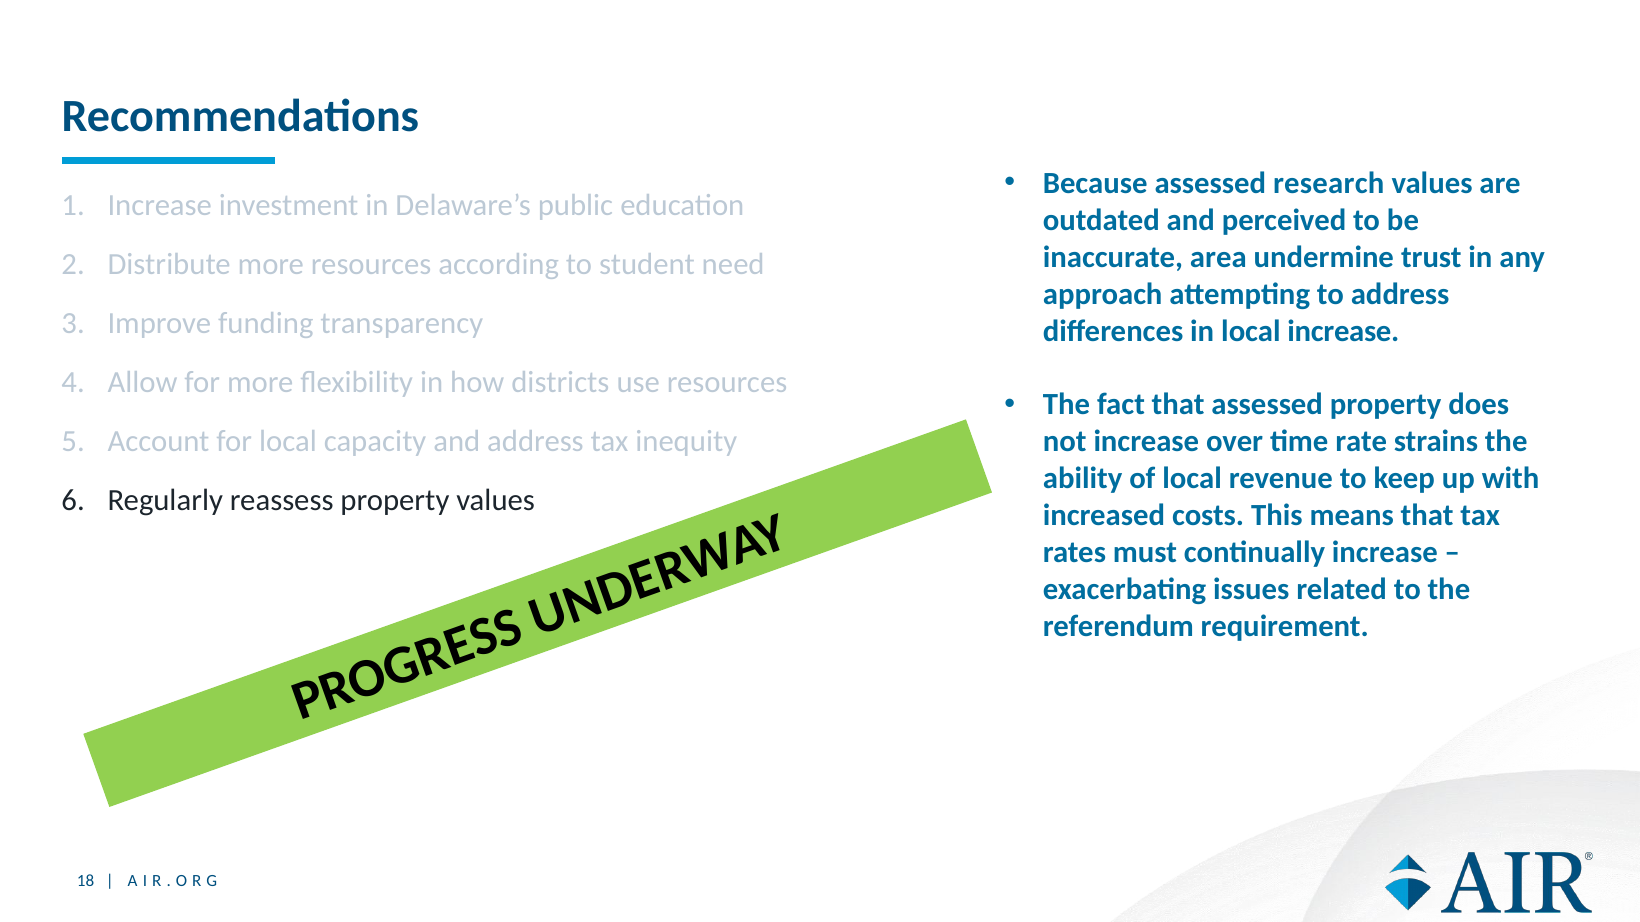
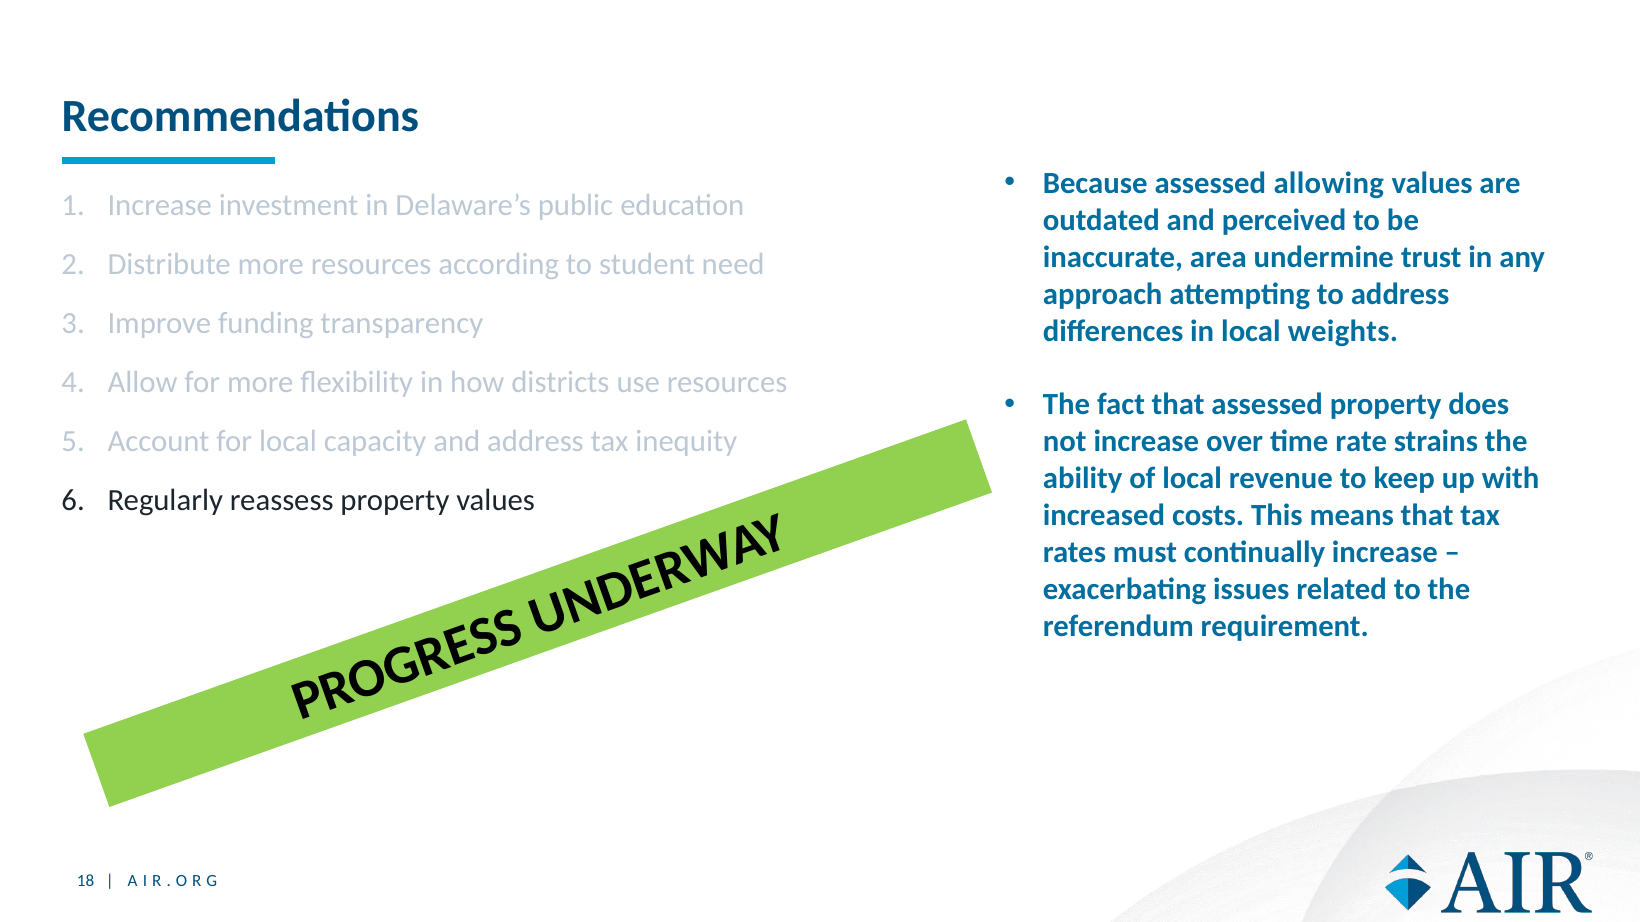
research: research -> allowing
local increase: increase -> weights
